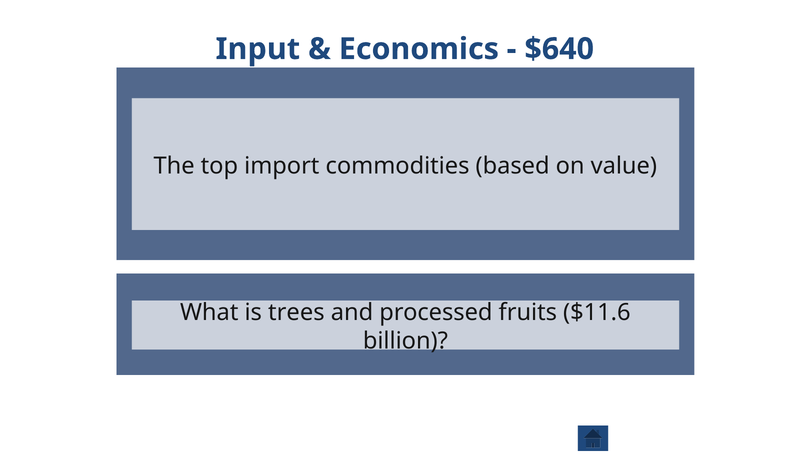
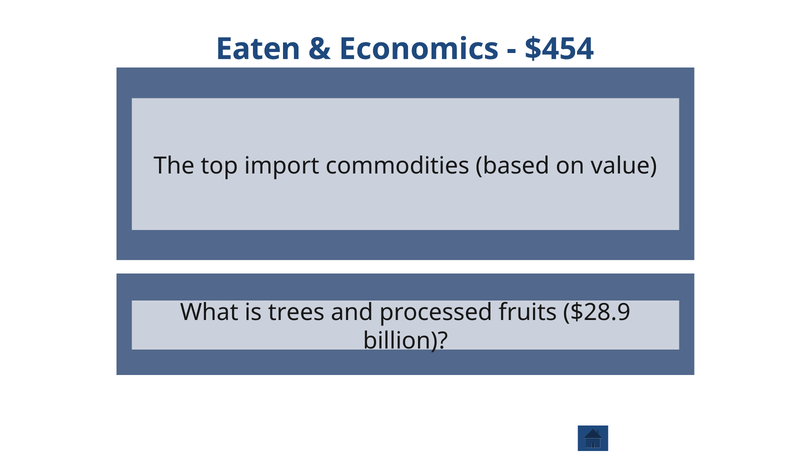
Input: Input -> Eaten
$640: $640 -> $454
$11.6: $11.6 -> $28.9
